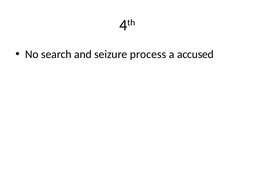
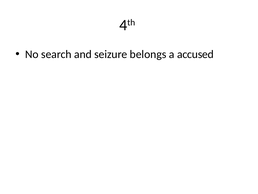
process: process -> belongs
